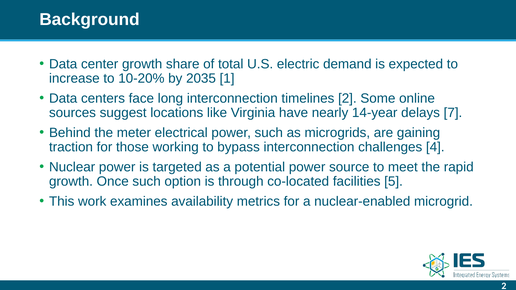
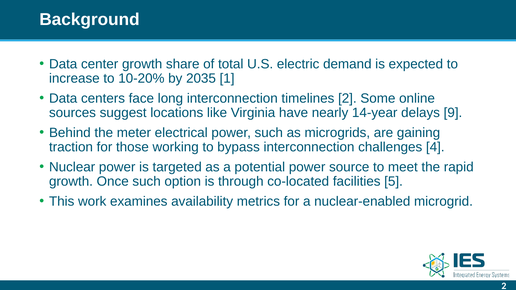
7: 7 -> 9
